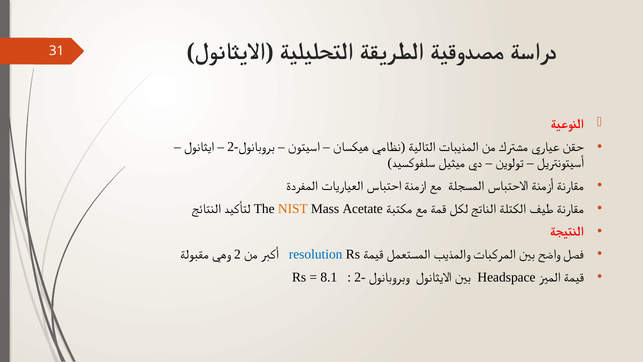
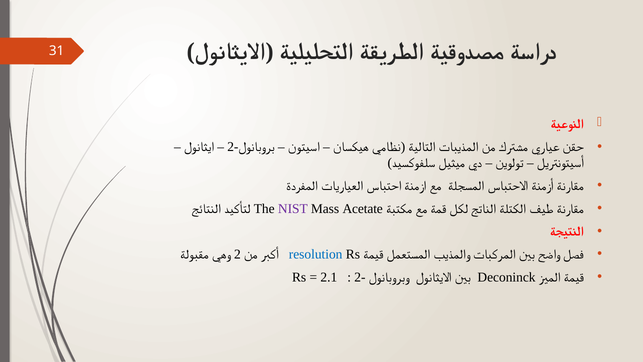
NIST colour: orange -> purple
8.1: 8.1 -> 2.1
Headspace: Headspace -> Deconinck
